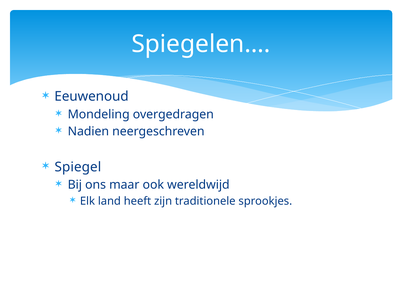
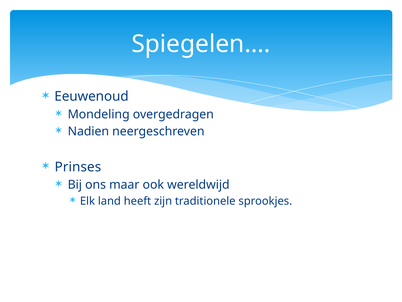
Spiegel: Spiegel -> Prinses
